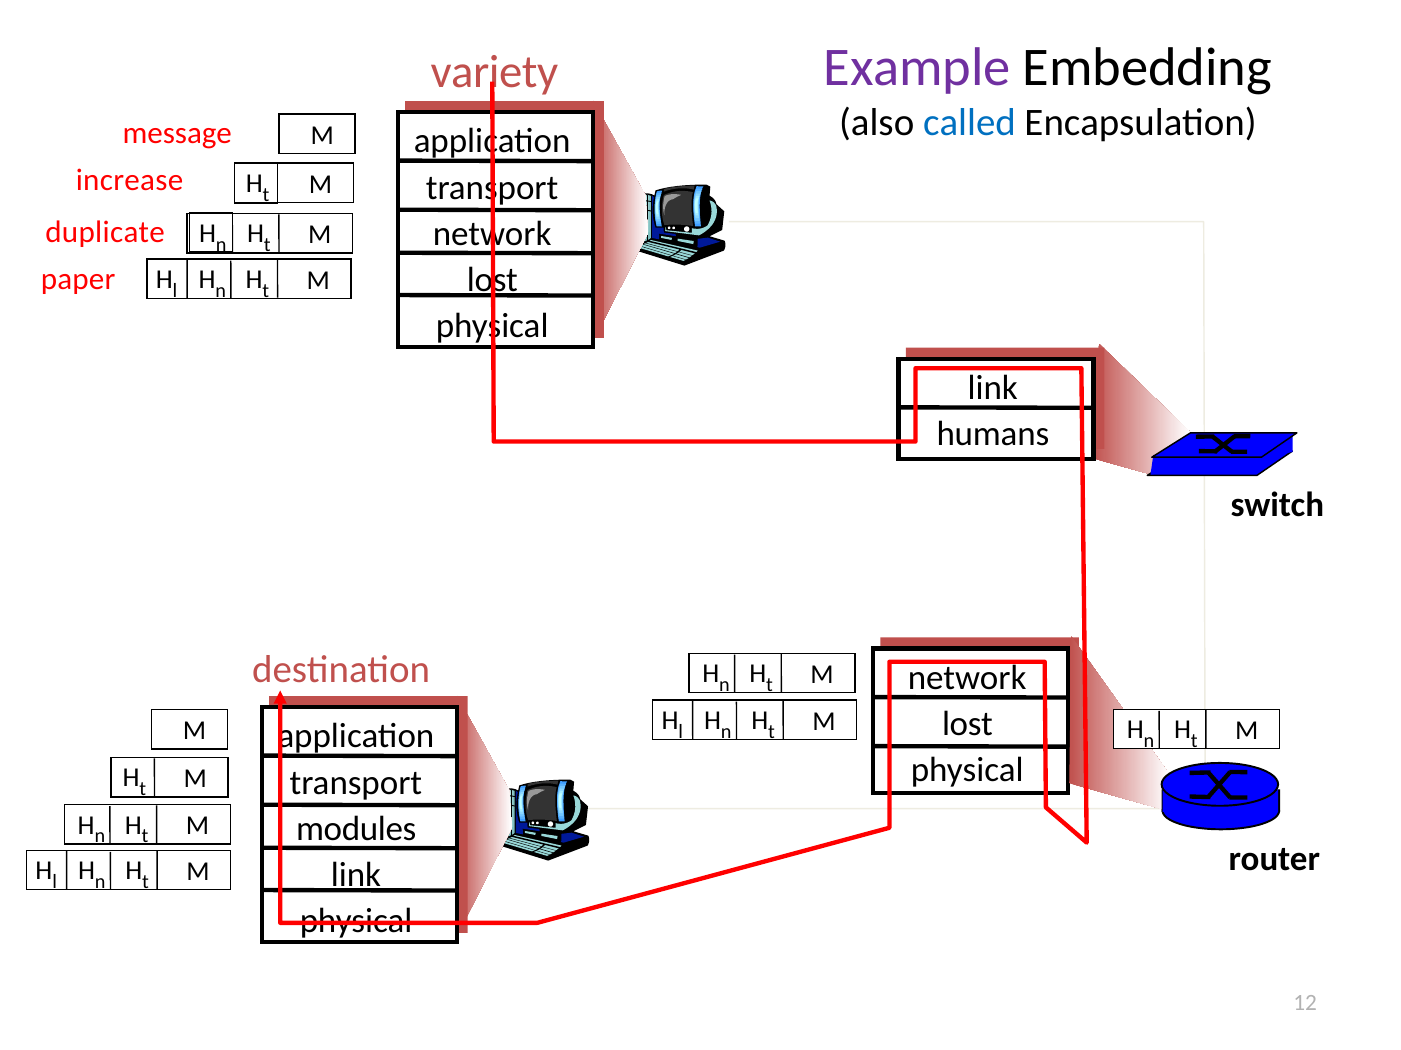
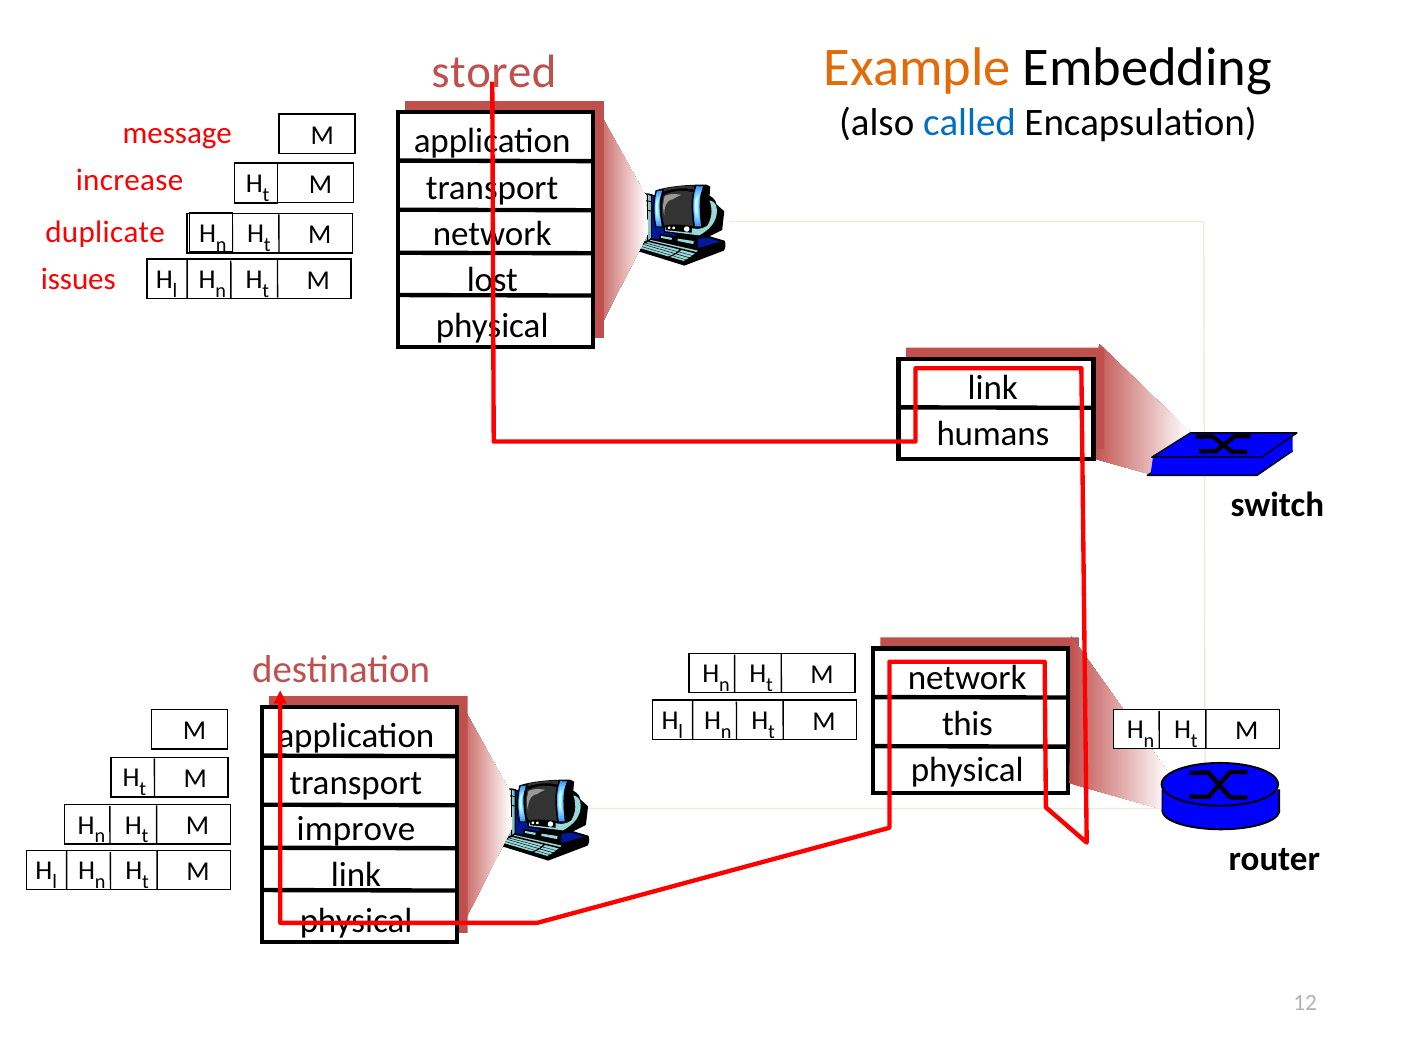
Example colour: purple -> orange
variety: variety -> stored
paper: paper -> issues
lost at (967, 725): lost -> this
modules: modules -> improve
